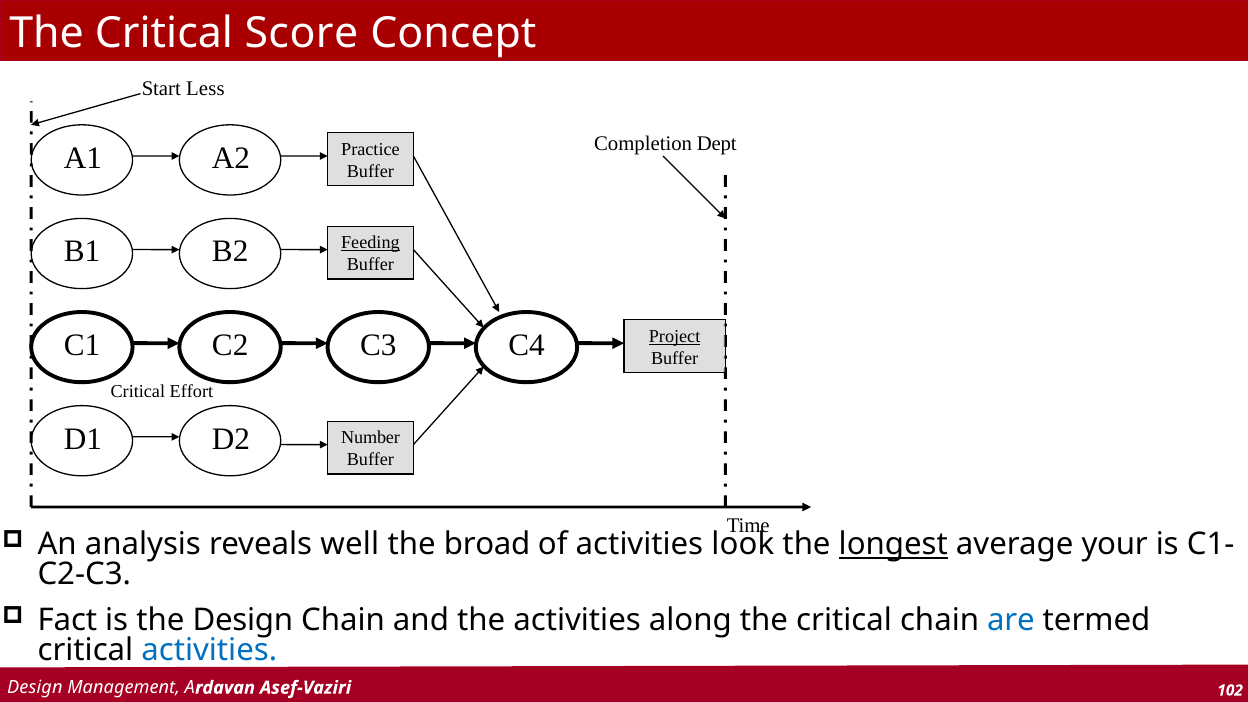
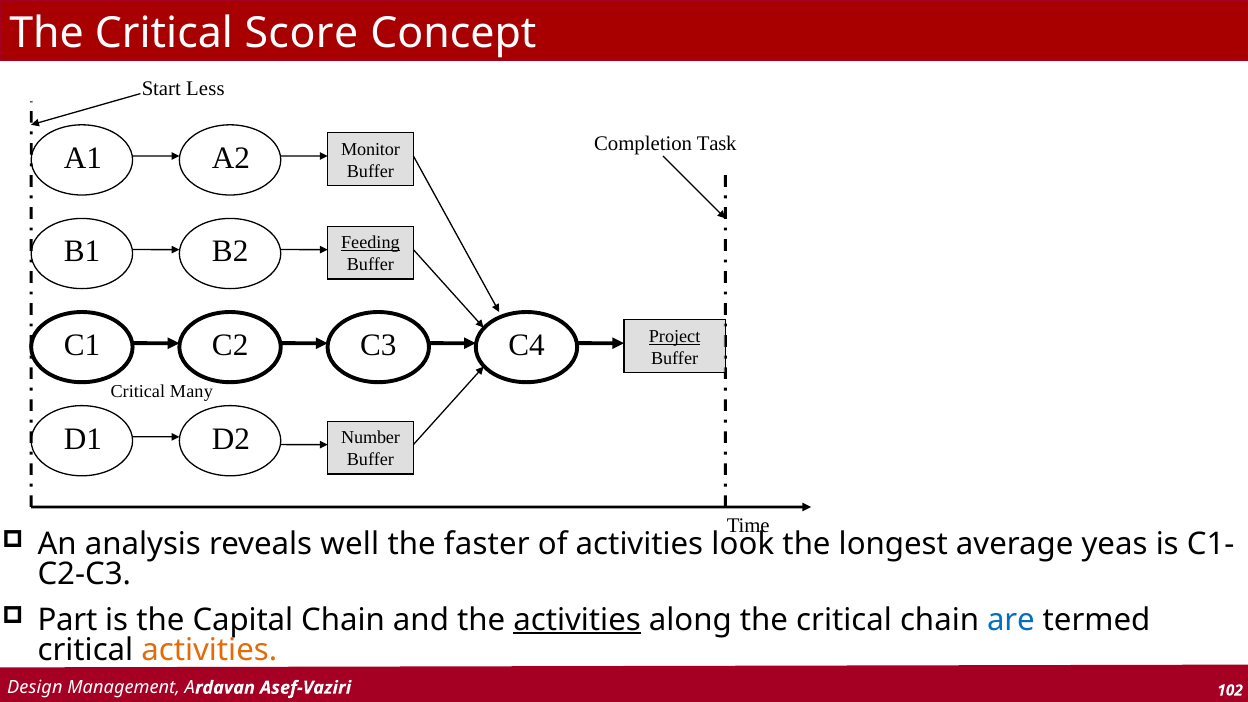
Dept: Dept -> Task
Practice: Practice -> Monitor
Effort: Effort -> Many
broad: broad -> faster
longest underline: present -> none
your: your -> yeas
Fact: Fact -> Part
the Design: Design -> Capital
activities at (577, 620) underline: none -> present
activities at (209, 650) colour: blue -> orange
